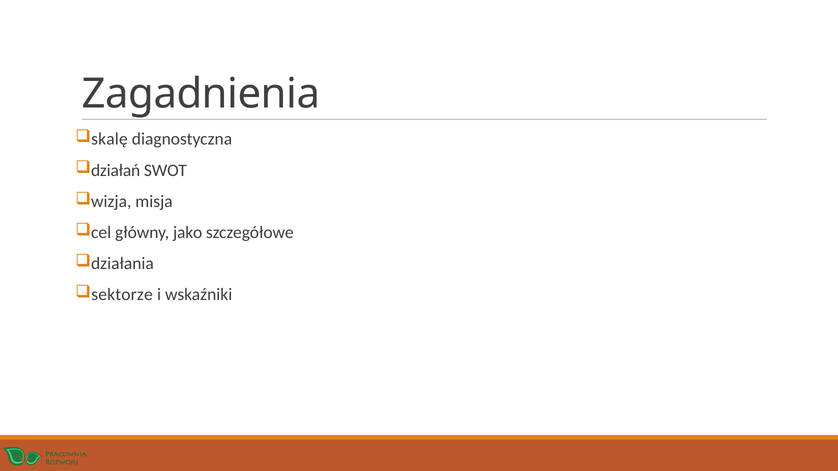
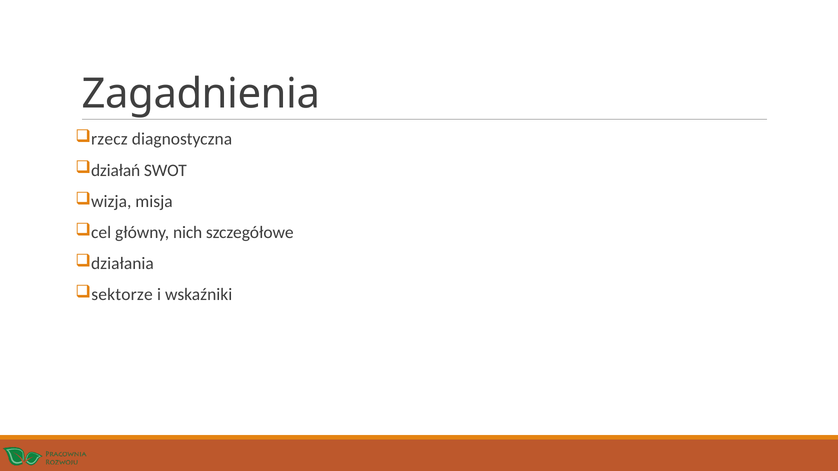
skalę: skalę -> rzecz
jako: jako -> nich
